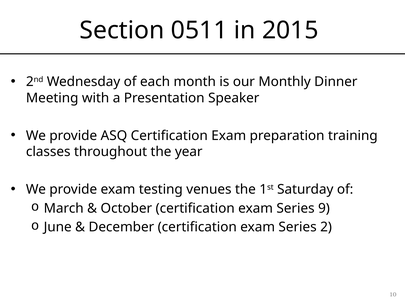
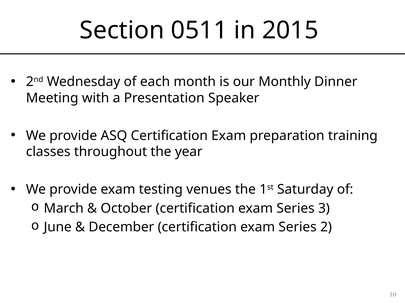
9: 9 -> 3
